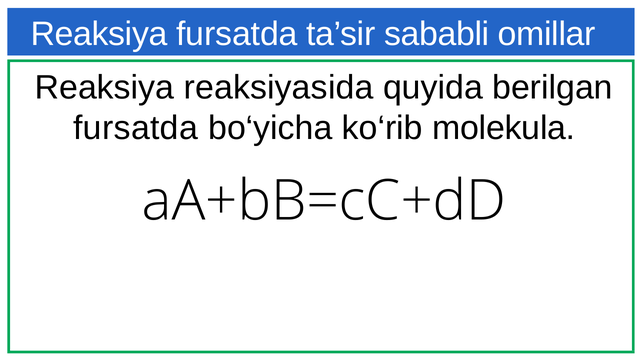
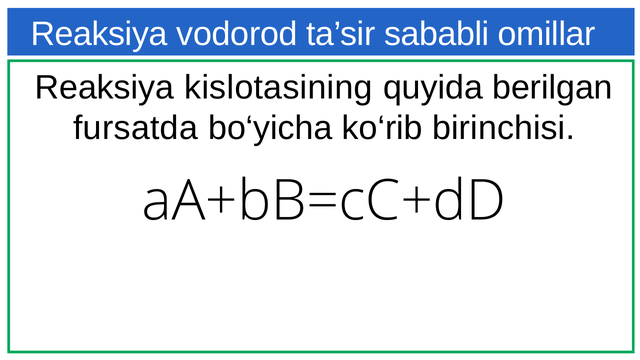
Reaksiya fursatda: fursatda -> vodorod
reaksiyasida: reaksiyasida -> kislotasining
molekula: molekula -> birinchisi
